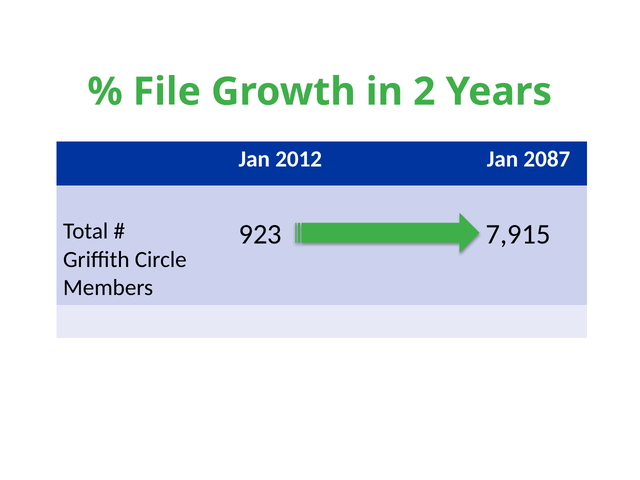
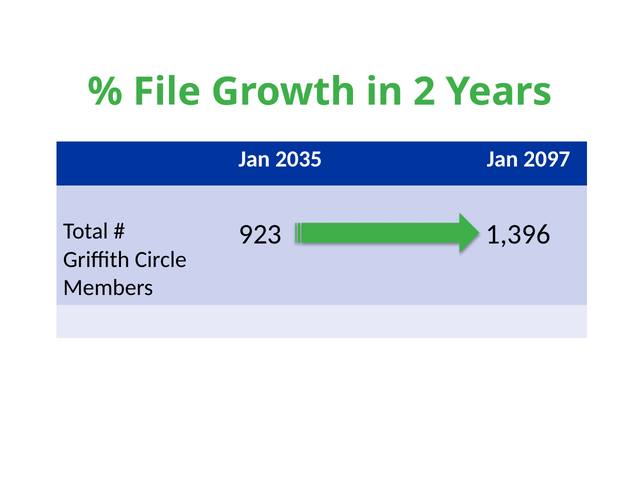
2012: 2012 -> 2035
2087: 2087 -> 2097
7,915: 7,915 -> 1,396
